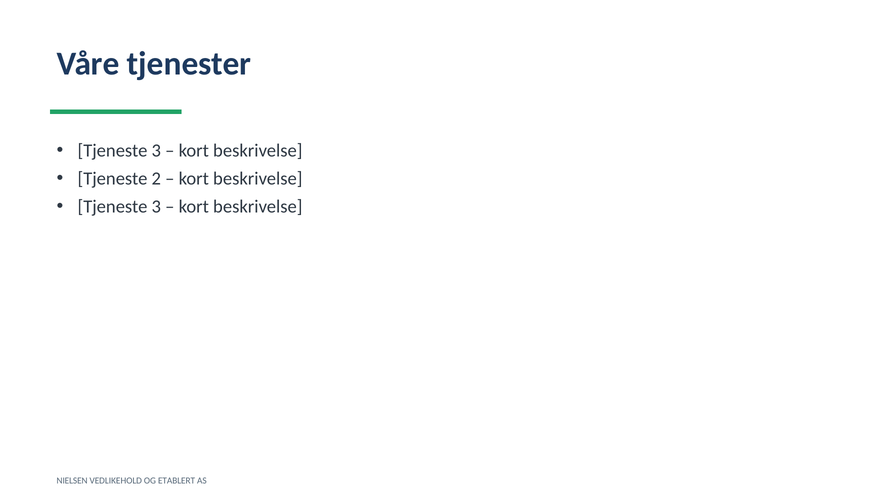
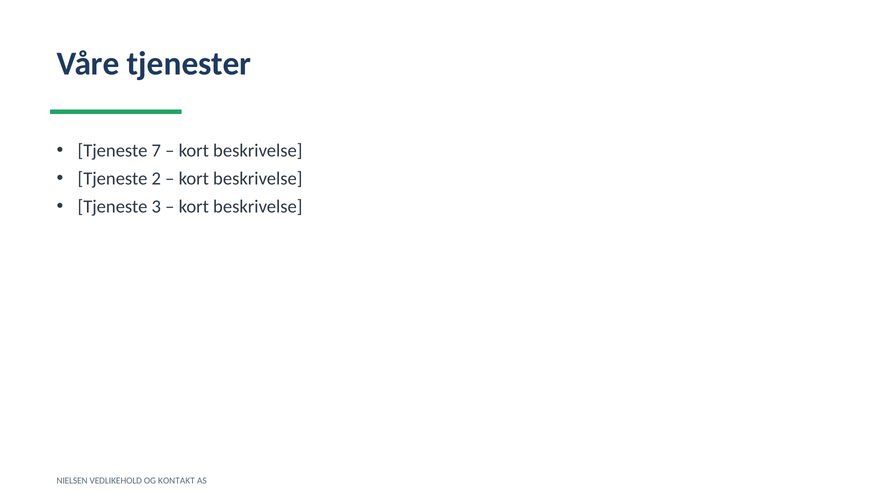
3 at (156, 151): 3 -> 7
ETABLERT: ETABLERT -> KONTAKT
